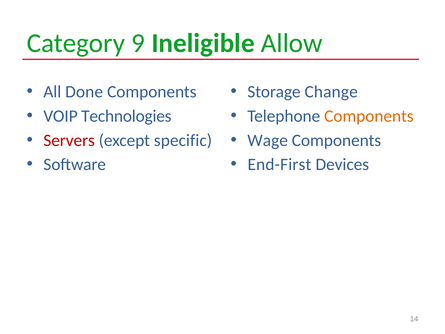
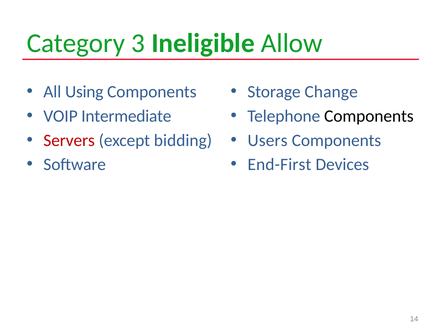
9: 9 -> 3
Done: Done -> Using
Technologies: Technologies -> Intermediate
Components at (369, 116) colour: orange -> black
specific: specific -> bidding
Wage: Wage -> Users
